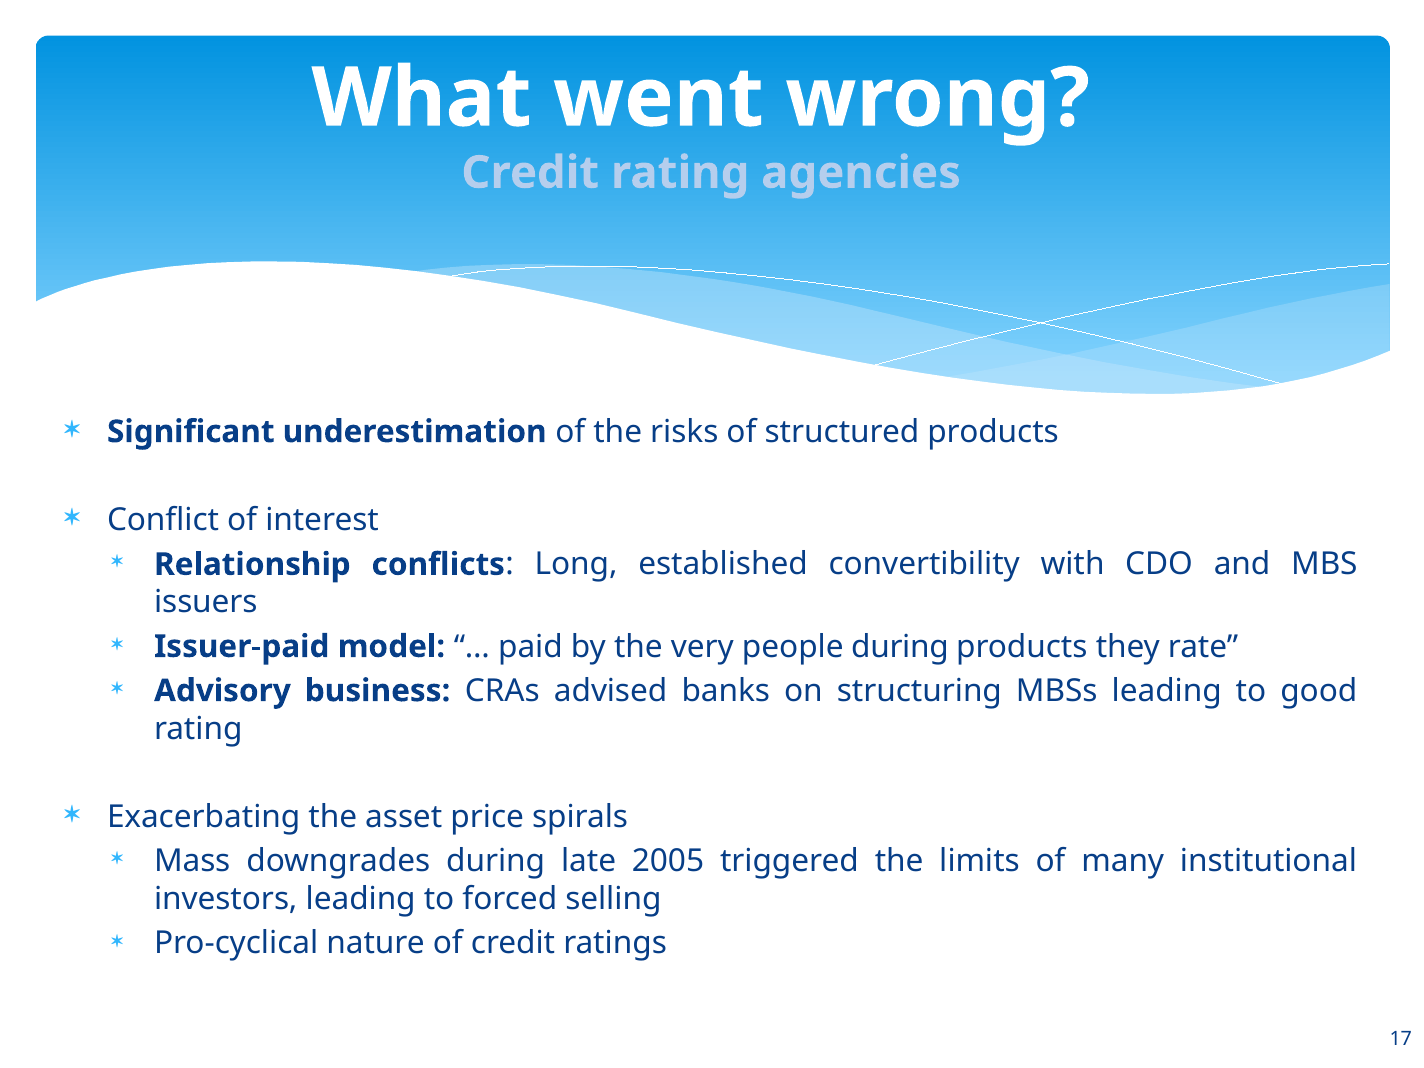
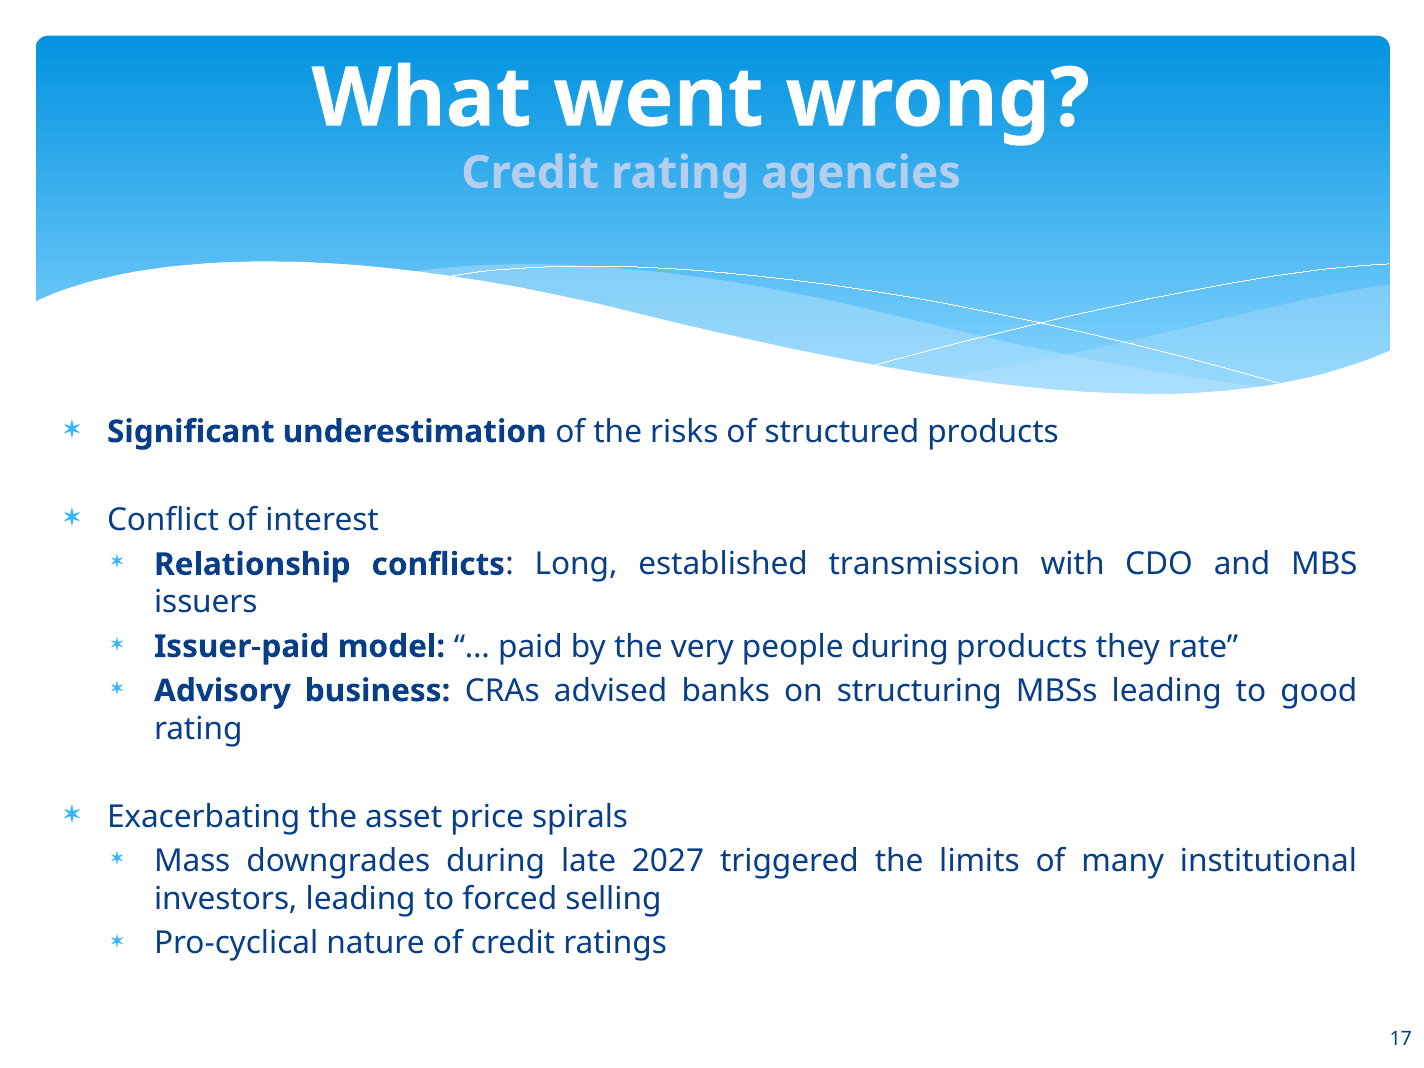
convertibility: convertibility -> transmission
2005: 2005 -> 2027
